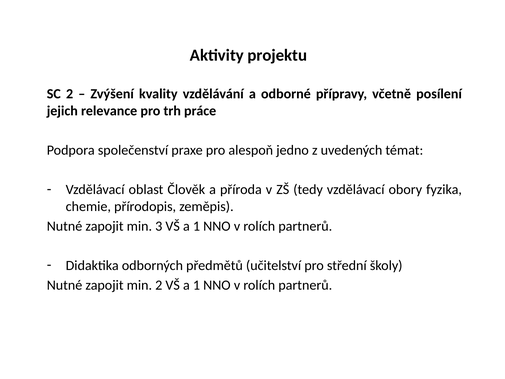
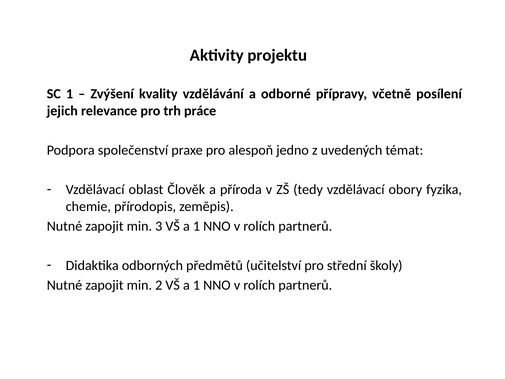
SC 2: 2 -> 1
